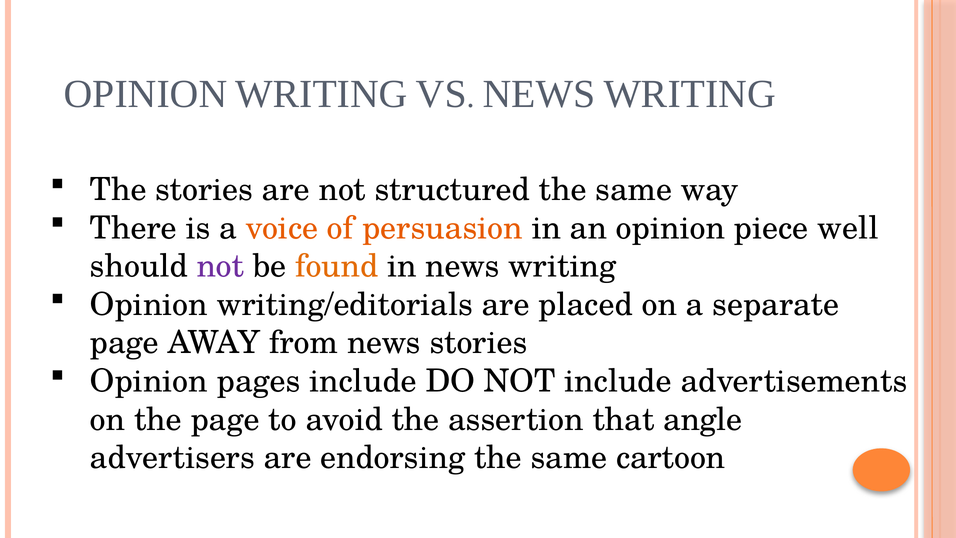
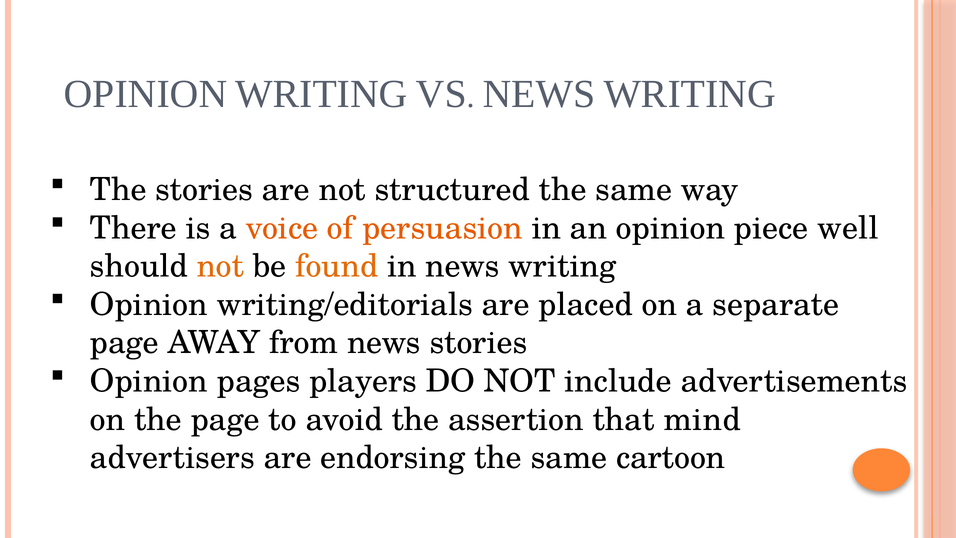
not at (220, 266) colour: purple -> orange
pages include: include -> players
angle: angle -> mind
